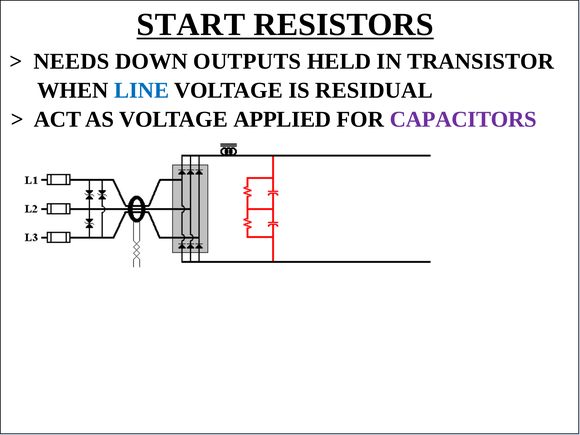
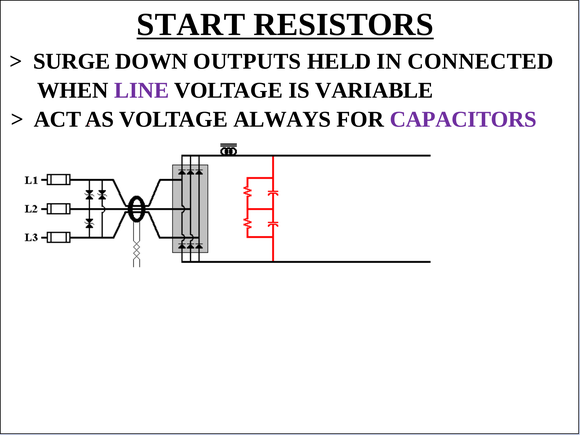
NEEDS: NEEDS -> SURGE
TRANSISTOR: TRANSISTOR -> CONNECTED
LINE colour: blue -> purple
RESIDUAL: RESIDUAL -> VARIABLE
APPLIED: APPLIED -> ALWAYS
